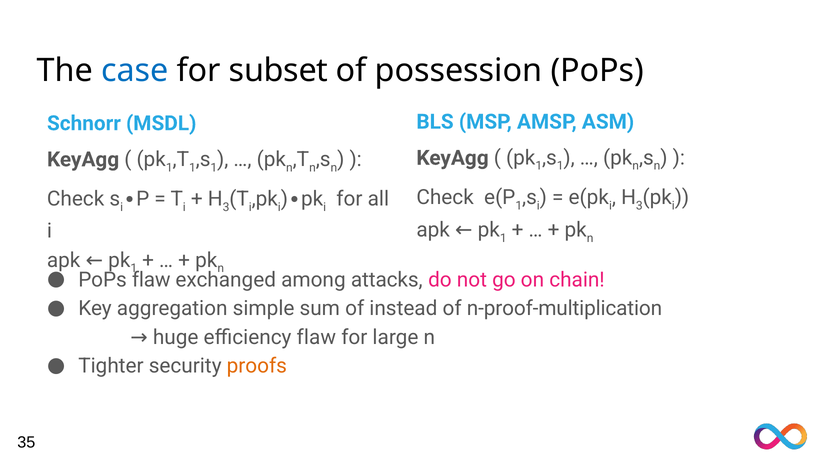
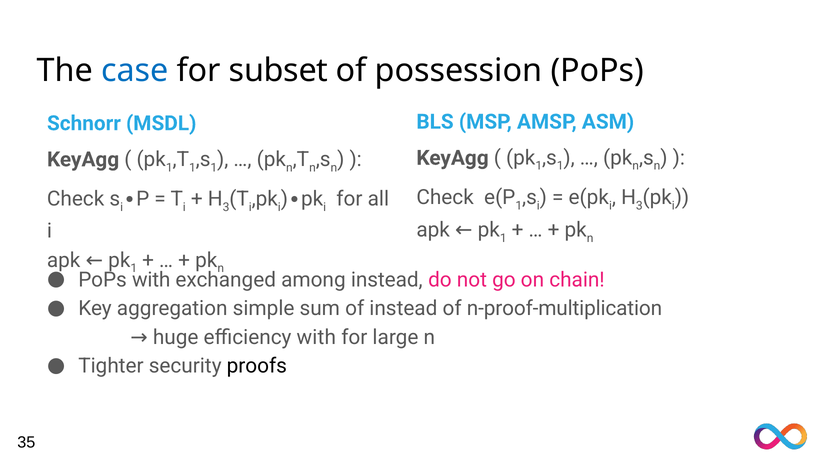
PoPs flaw: flaw -> with
among attacks: attacks -> instead
efficiency flaw: flaw -> with
proofs colour: orange -> black
